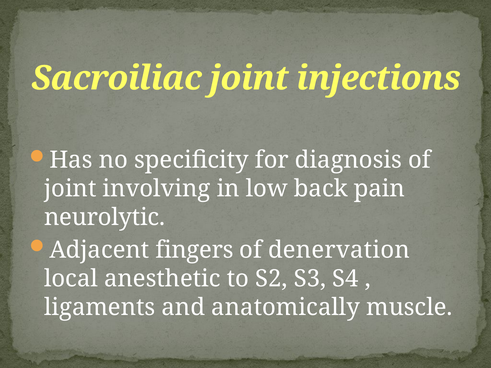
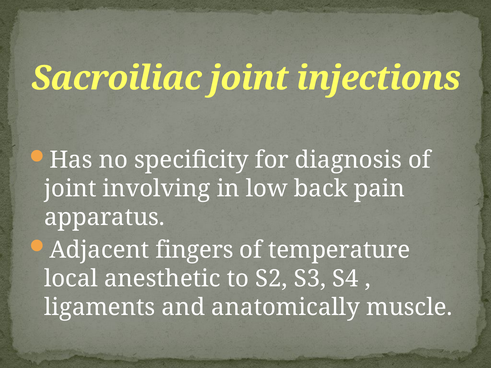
neurolytic: neurolytic -> apparatus
denervation: denervation -> temperature
